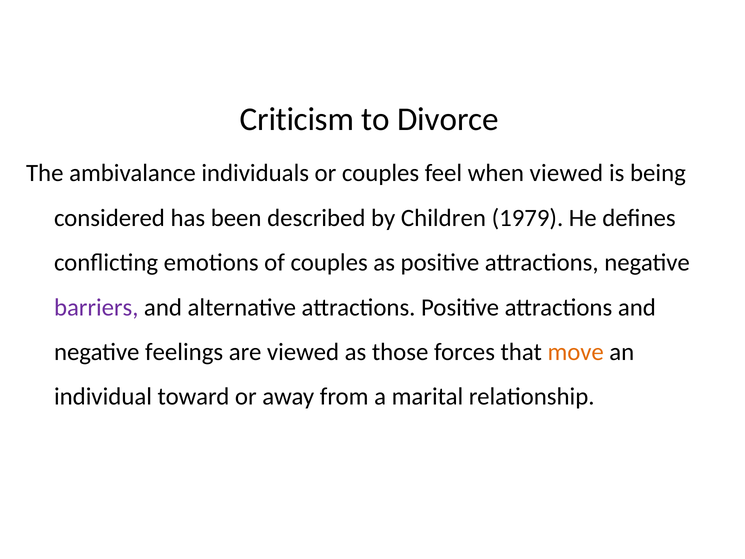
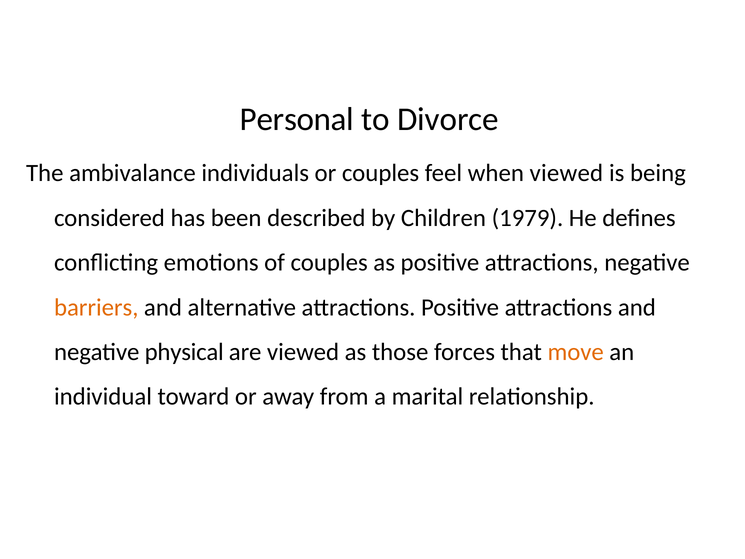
Criticism: Criticism -> Personal
barriers colour: purple -> orange
feelings: feelings -> physical
